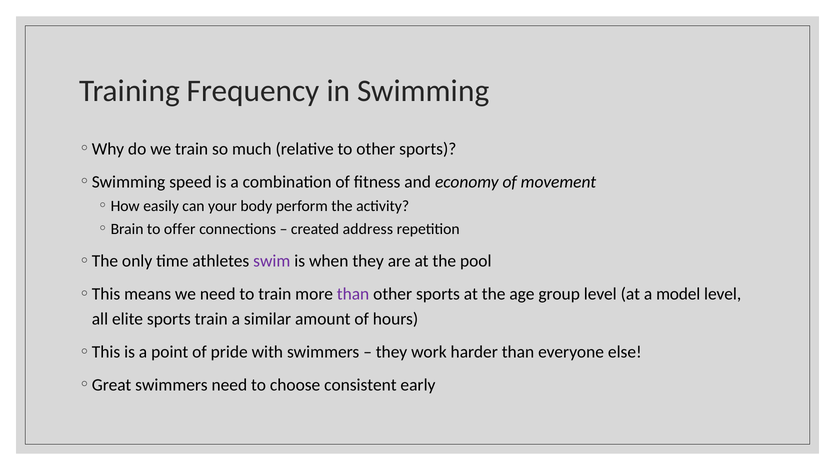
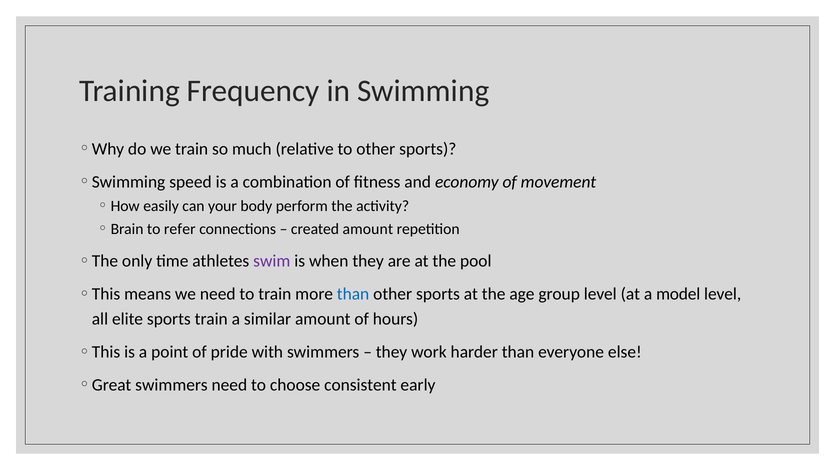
offer: offer -> refer
created address: address -> amount
than at (353, 294) colour: purple -> blue
